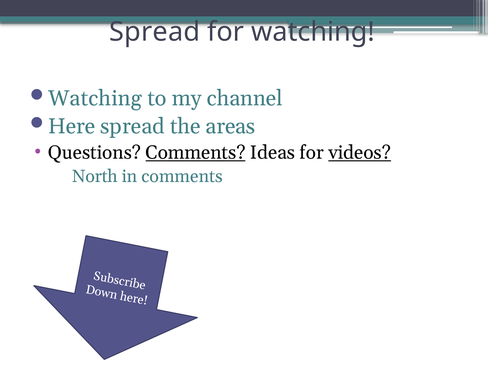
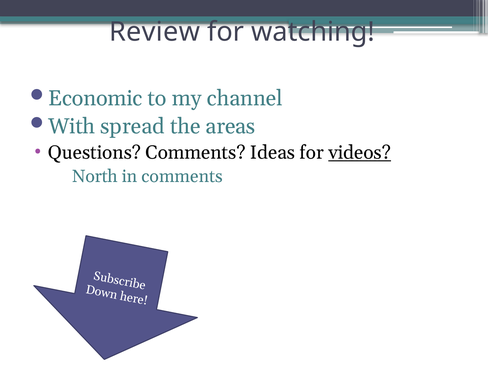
Spread at (155, 32): Spread -> Review
Watching at (95, 98): Watching -> Economic
Here at (72, 126): Here -> With
Comments at (195, 153) underline: present -> none
